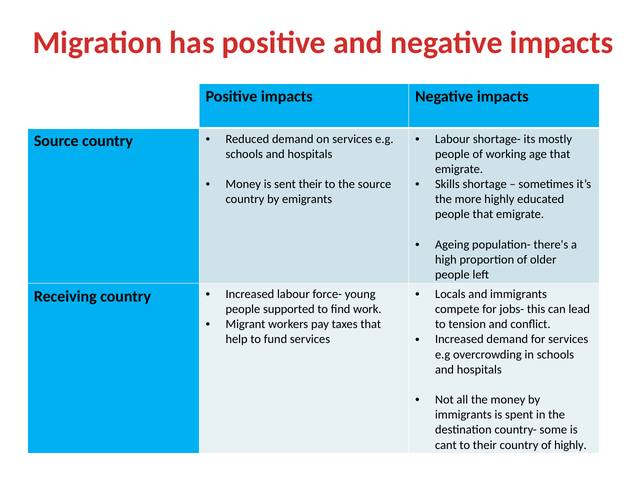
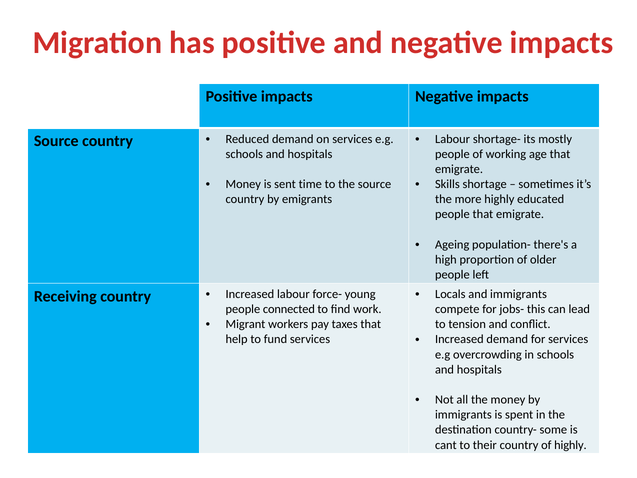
sent their: their -> time
supported: supported -> connected
